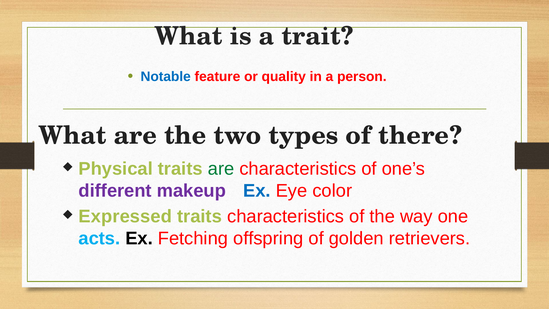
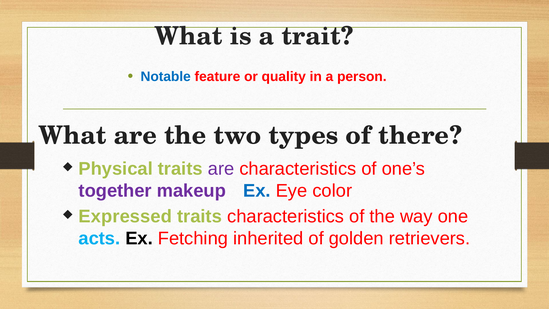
are at (221, 169) colour: green -> purple
different: different -> together
offspring: offspring -> inherited
